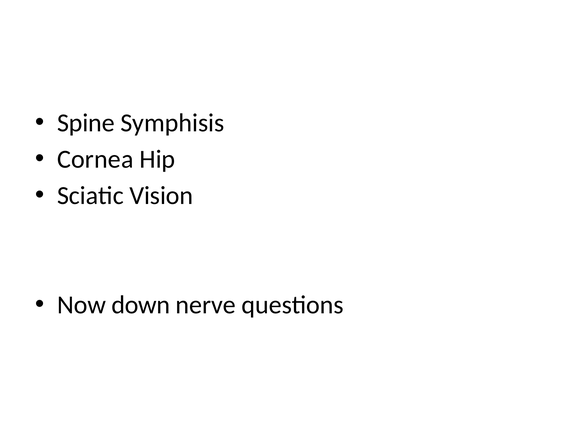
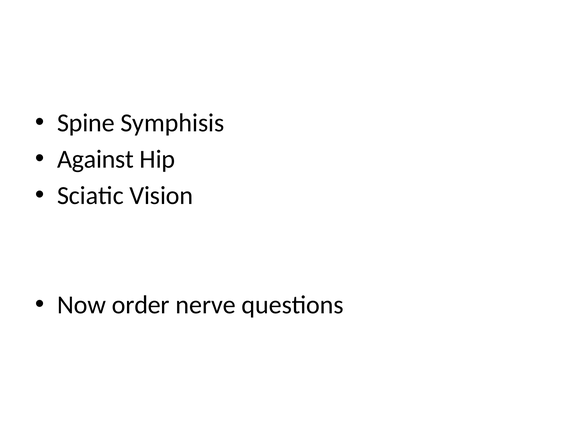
Cornea: Cornea -> Against
down: down -> order
